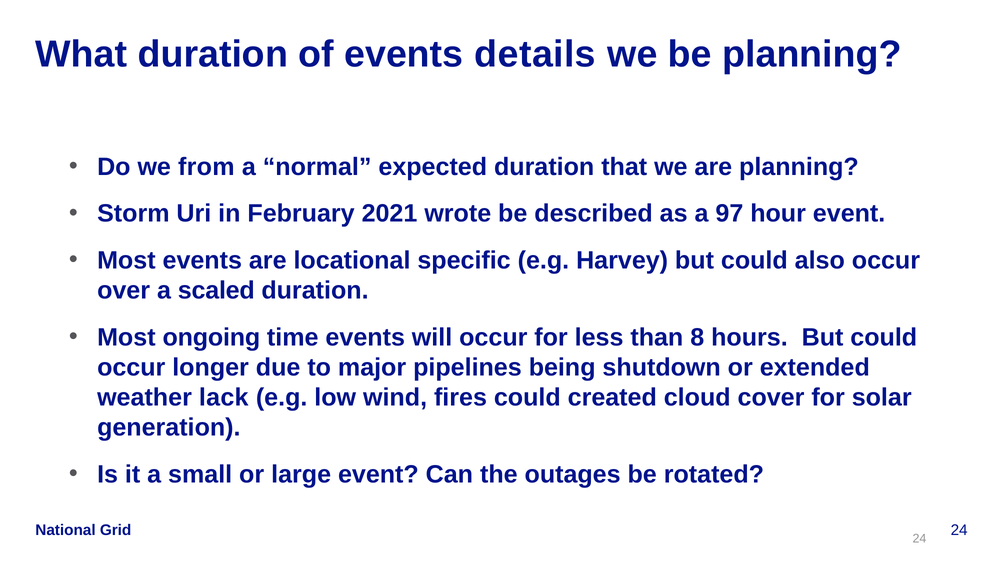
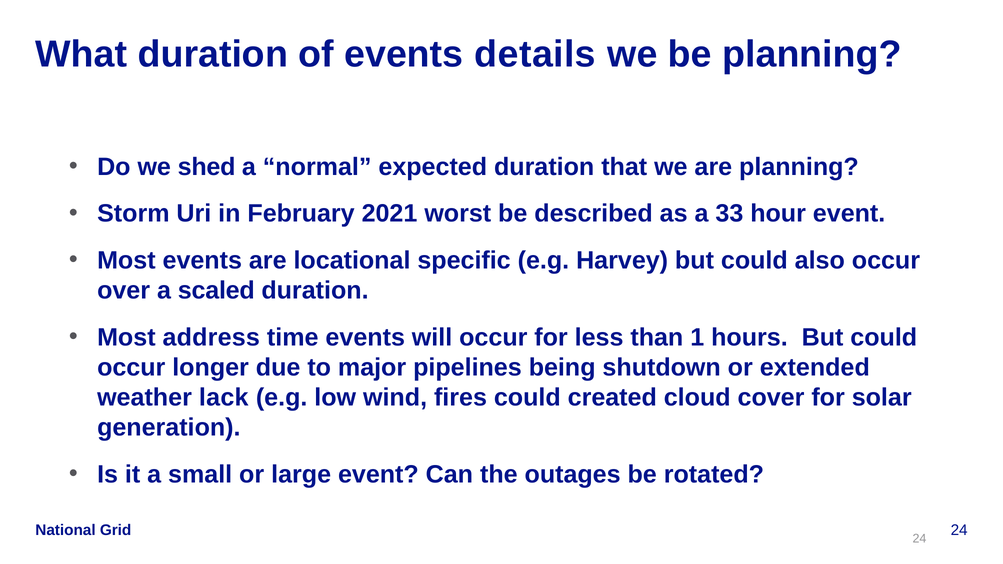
from: from -> shed
wrote: wrote -> worst
97: 97 -> 33
ongoing: ongoing -> address
8: 8 -> 1
